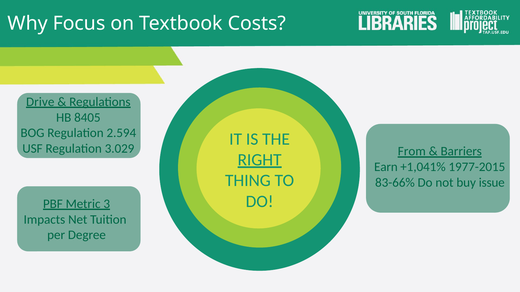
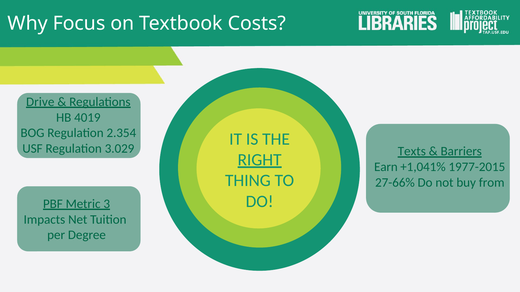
8405: 8405 -> 4019
2.594: 2.594 -> 2.354
From: From -> Texts
83-66%: 83-66% -> 27-66%
issue: issue -> from
